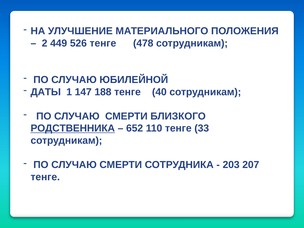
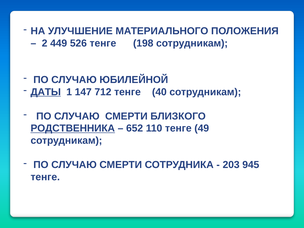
478: 478 -> 198
ДАТЫ underline: none -> present
188: 188 -> 712
33: 33 -> 49
207: 207 -> 945
